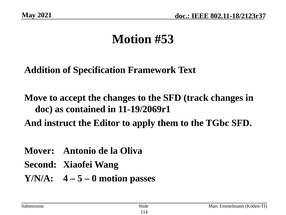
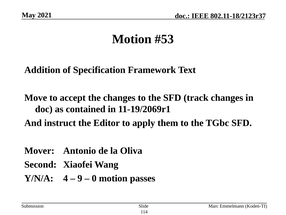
5: 5 -> 9
